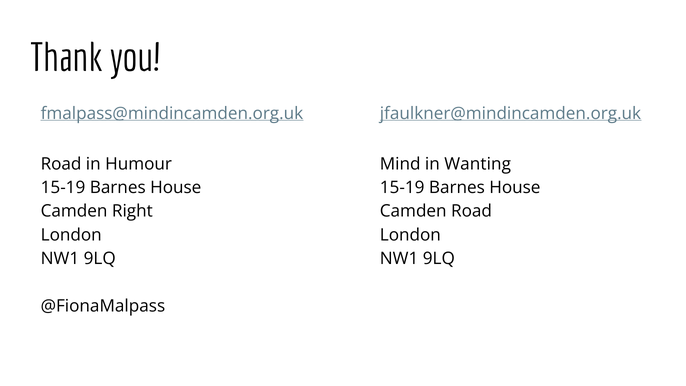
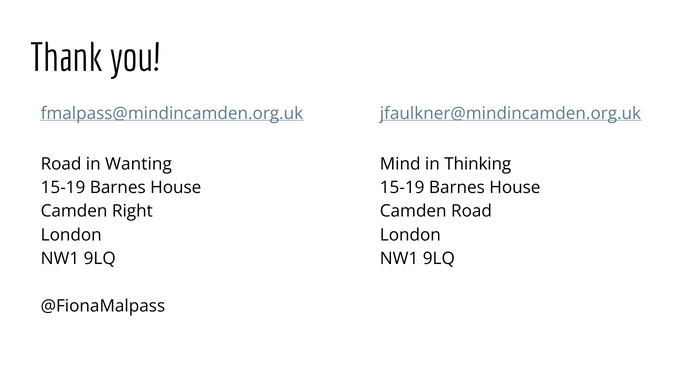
Humour: Humour -> Wanting
Wanting: Wanting -> Thinking
